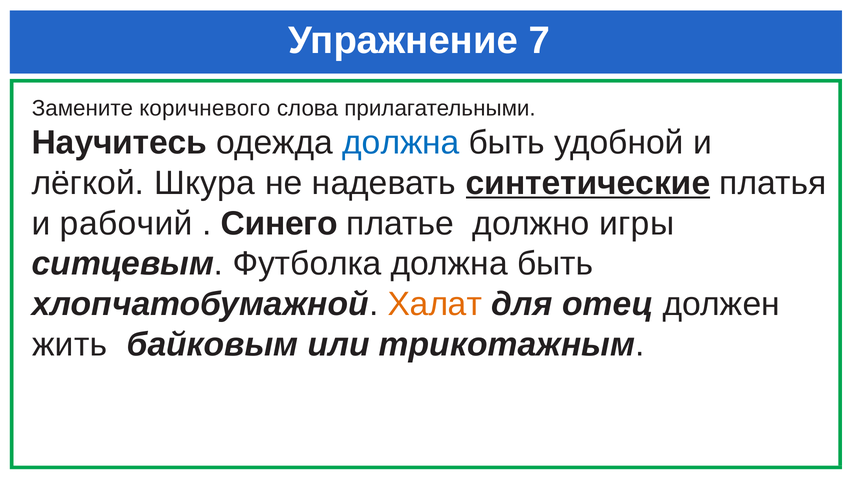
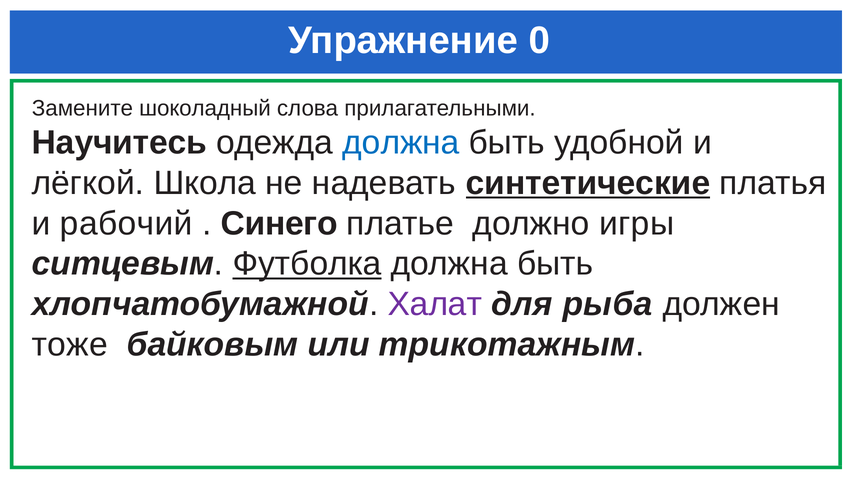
7: 7 -> 0
коричневого: коричневого -> шоколадный
Шкура: Шкура -> Школа
Футболка underline: none -> present
Халат colour: orange -> purple
отец: отец -> рыба
жить: жить -> тоже
